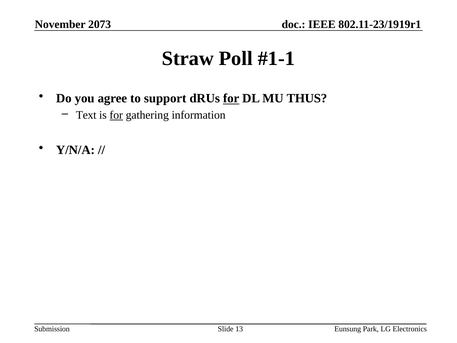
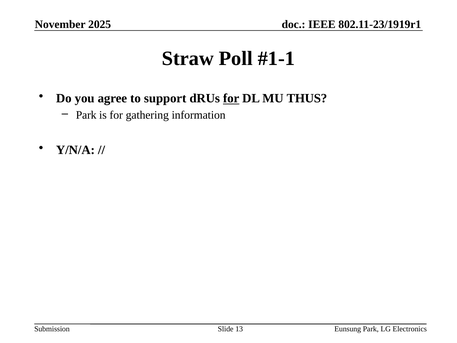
2073: 2073 -> 2025
Text at (86, 115): Text -> Park
for at (116, 115) underline: present -> none
